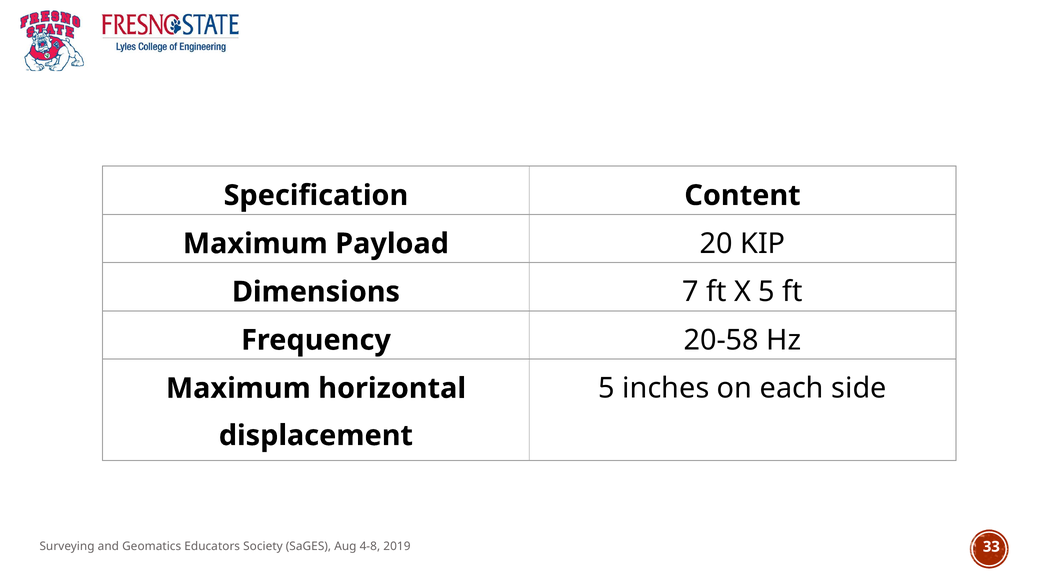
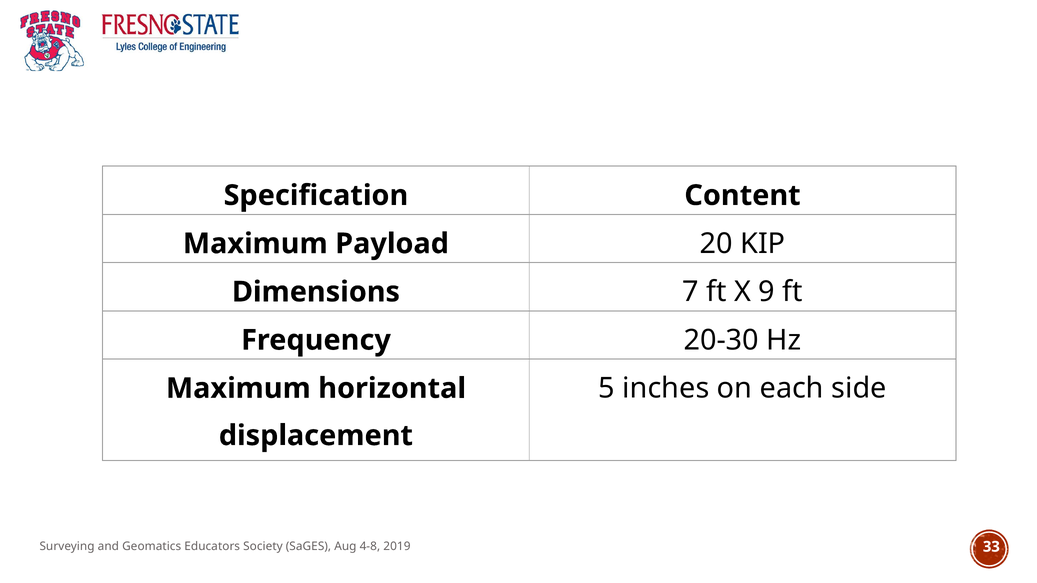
X 5: 5 -> 9
20-58: 20-58 -> 20-30
